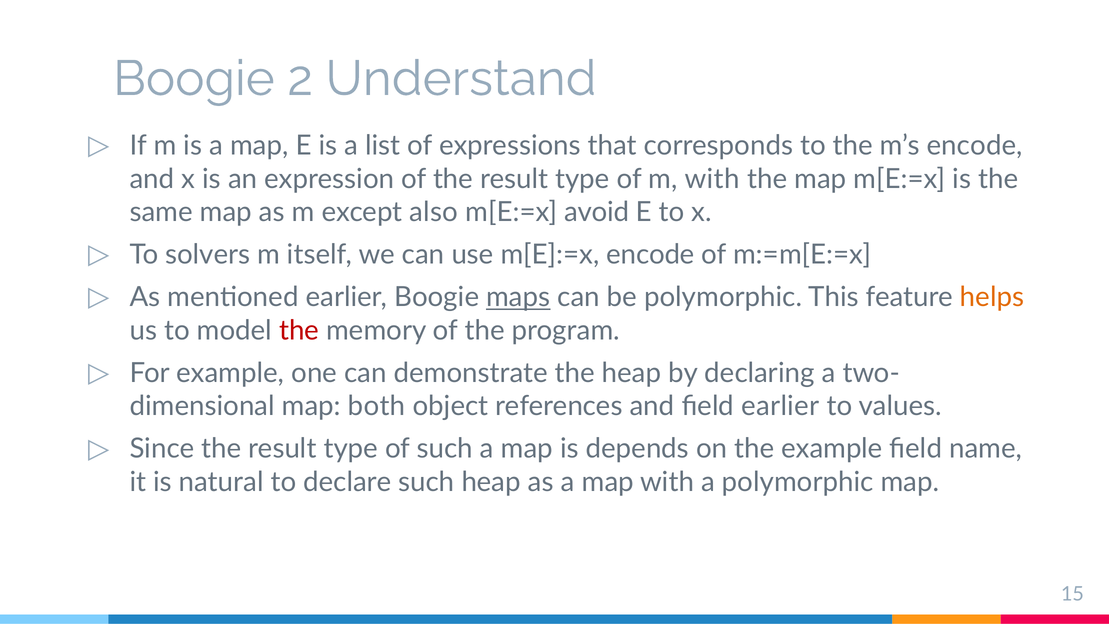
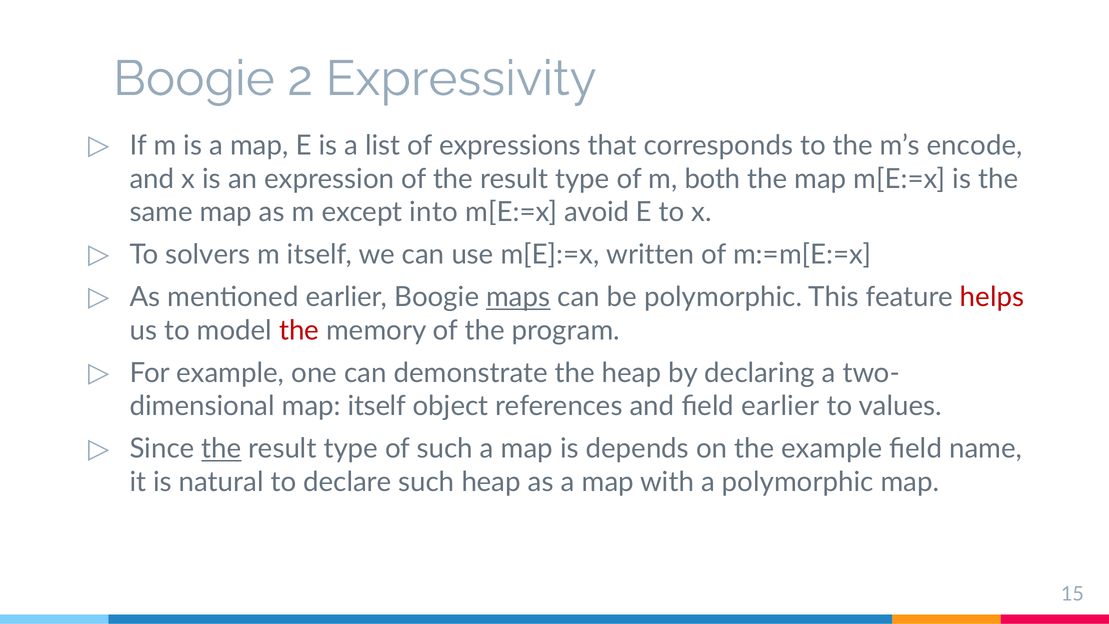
Understand: Understand -> Expressivity
m with: with -> both
also: also -> into
m[E]:=x encode: encode -> written
helps colour: orange -> red
map both: both -> itself
the at (221, 449) underline: none -> present
